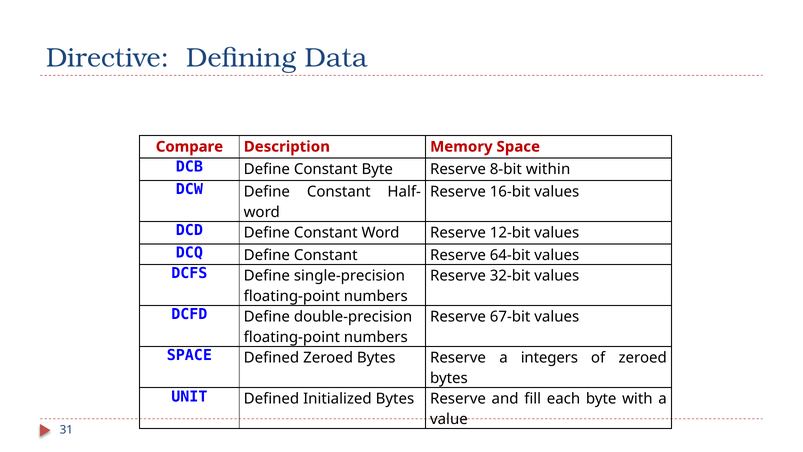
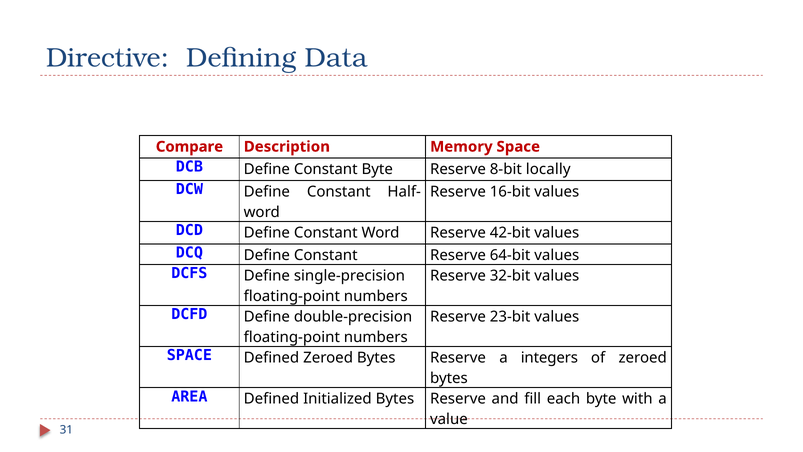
within: within -> locally
12-bit: 12-bit -> 42-bit
67-bit: 67-bit -> 23-bit
UNIT: UNIT -> AREA
